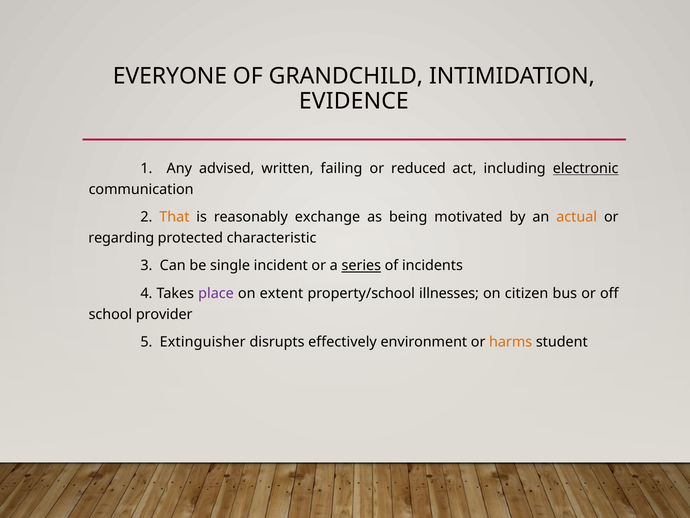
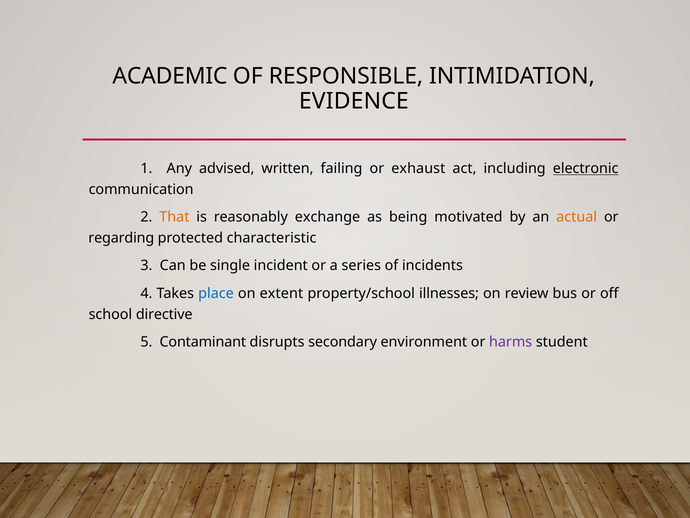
EVERYONE: EVERYONE -> ACADEMIC
GRANDCHILD: GRANDCHILD -> RESPONSIBLE
reduced: reduced -> exhaust
series underline: present -> none
place colour: purple -> blue
citizen: citizen -> review
provider: provider -> directive
Extinguisher: Extinguisher -> Contaminant
effectively: effectively -> secondary
harms colour: orange -> purple
